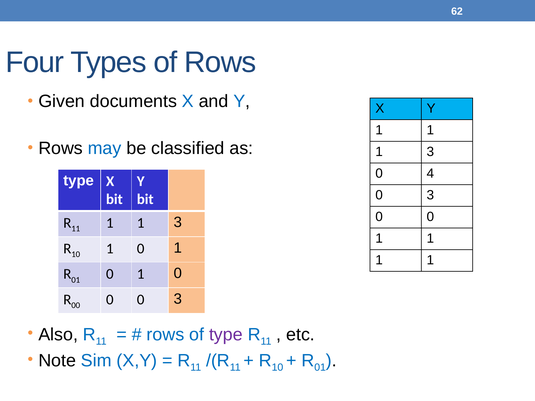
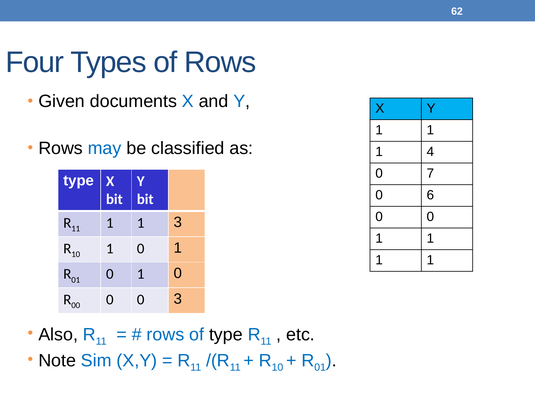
3 at (430, 152): 3 -> 4
4: 4 -> 7
3 at (430, 195): 3 -> 6
type at (226, 335) colour: purple -> black
